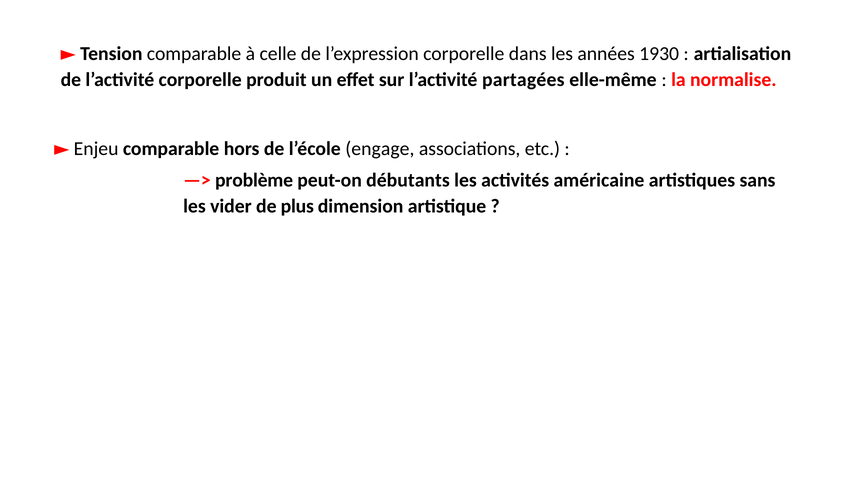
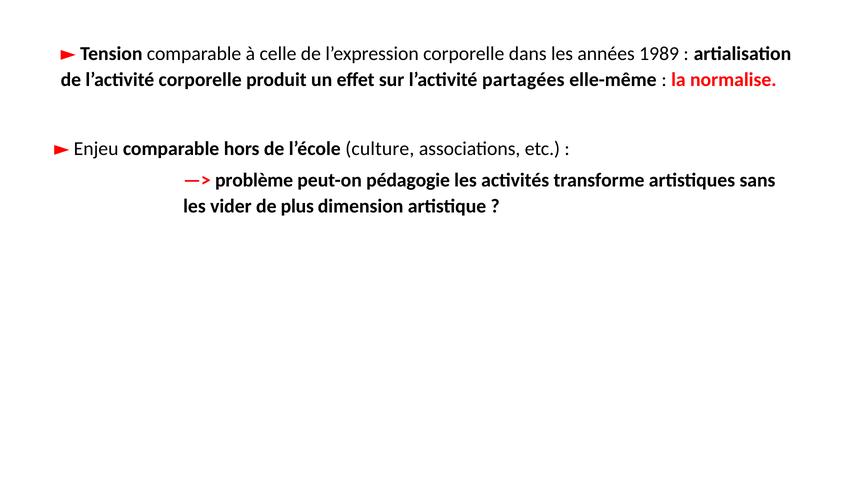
1930: 1930 -> 1989
engage: engage -> culture
débutants: débutants -> pédagogie
américaine: américaine -> transforme
